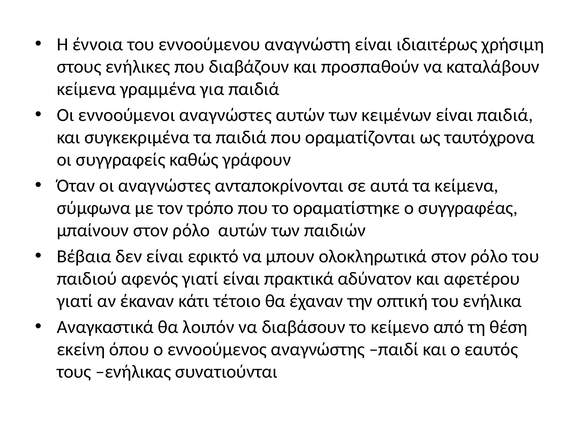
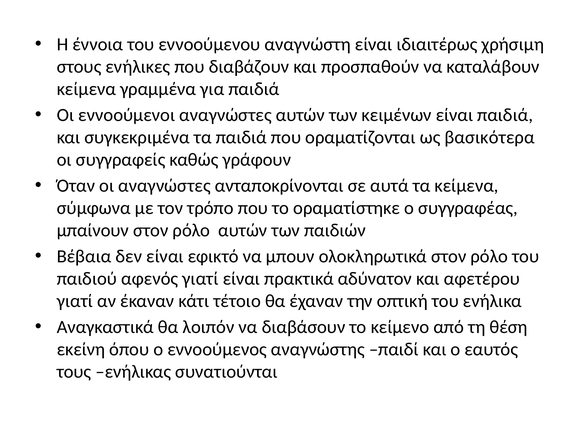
ταυτόχρονα: ταυτόχρονα -> βασικότερα
